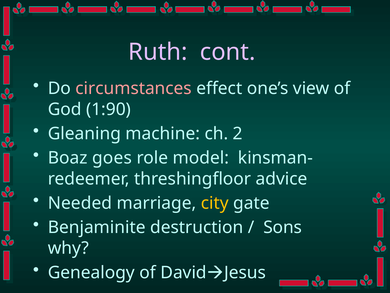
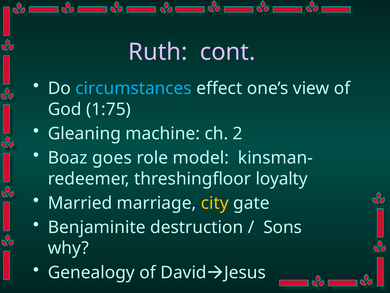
circumstances colour: pink -> light blue
1:90: 1:90 -> 1:75
advice: advice -> loyalty
Needed: Needed -> Married
